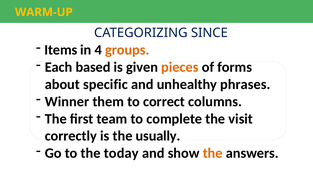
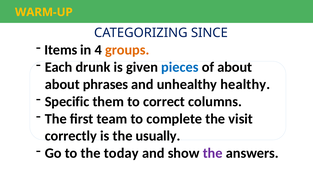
based: based -> drunk
pieces colour: orange -> blue
of forms: forms -> about
specific: specific -> phrases
phrases: phrases -> healthy
Winner: Winner -> Specific
the at (213, 153) colour: orange -> purple
